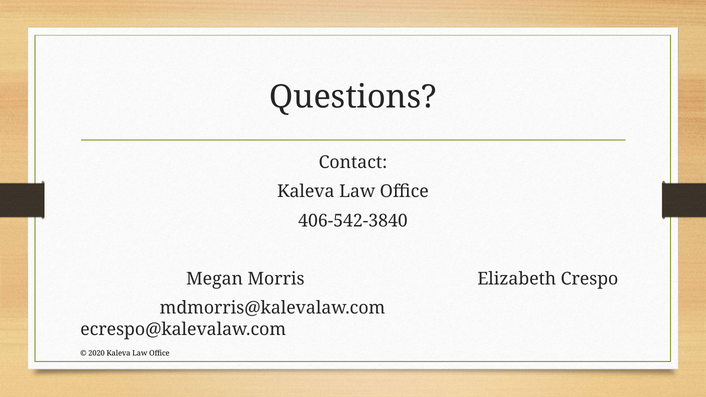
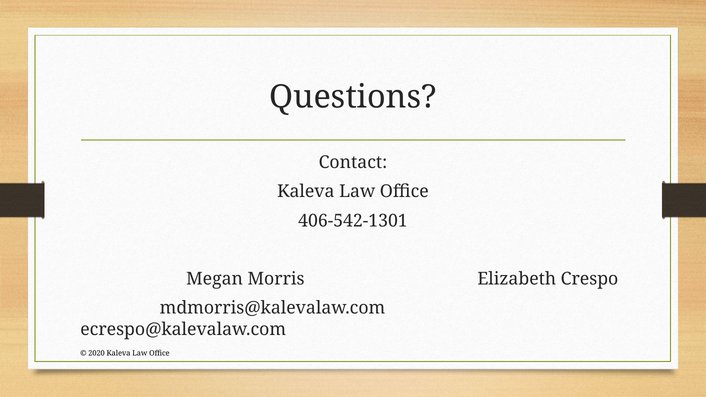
406-542-3840: 406-542-3840 -> 406-542-1301
